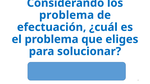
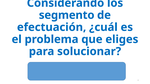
problema at (67, 15): problema -> segmento
